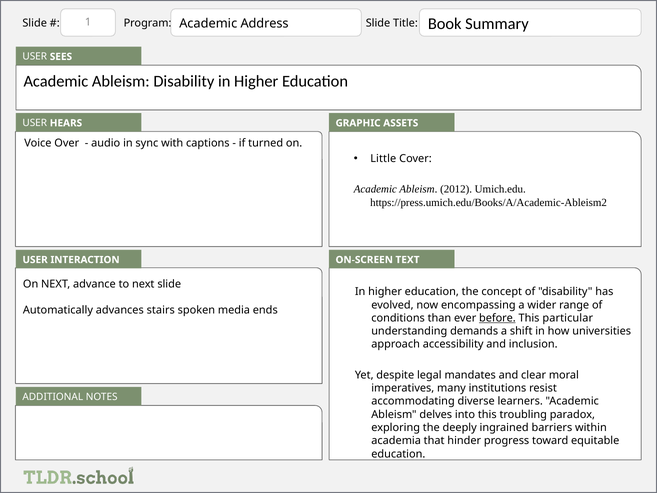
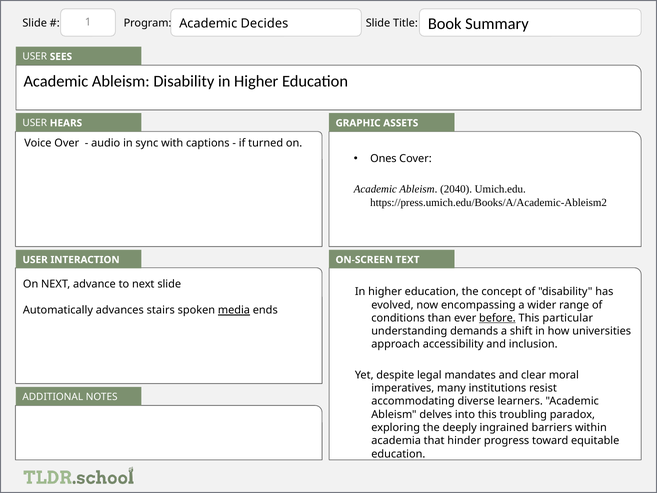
Address: Address -> Decides
Little: Little -> Ones
2012: 2012 -> 2040
media underline: none -> present
